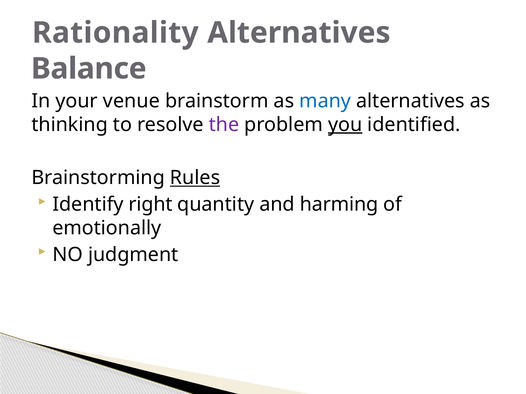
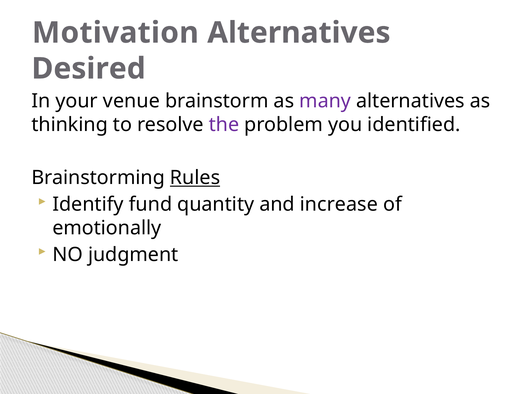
Rationality: Rationality -> Motivation
Balance: Balance -> Desired
many colour: blue -> purple
you underline: present -> none
right: right -> fund
harming: harming -> increase
